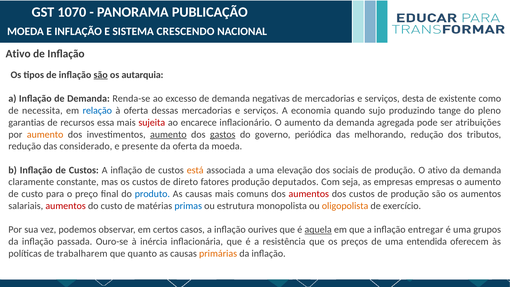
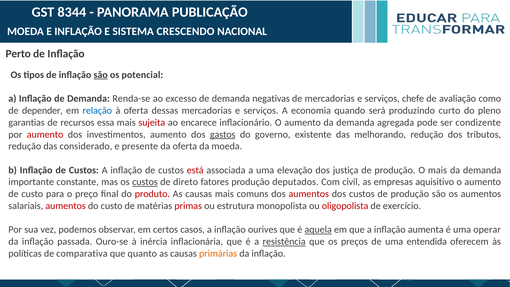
1070: 1070 -> 8344
Ativo at (18, 54): Ativo -> Perto
autarquia: autarquia -> potencial
desta: desta -> chefe
existente: existente -> avaliação
necessita: necessita -> depender
sujo: sujo -> será
tange: tange -> curto
atribuições: atribuições -> condizente
aumento at (45, 134) colour: orange -> red
aumento at (168, 134) underline: present -> none
periódica: periódica -> existente
está colour: orange -> red
sociais: sociais -> justiça
O ativo: ativo -> mais
claramente: claramente -> importante
custos at (145, 182) underline: none -> present
seja: seja -> civil
empresas empresas: empresas -> aquisitivo
produto colour: blue -> red
primas colour: blue -> red
oligopolista colour: orange -> red
entregar: entregar -> aumenta
grupos: grupos -> operar
resistência underline: none -> present
trabalharem: trabalharem -> comparativa
